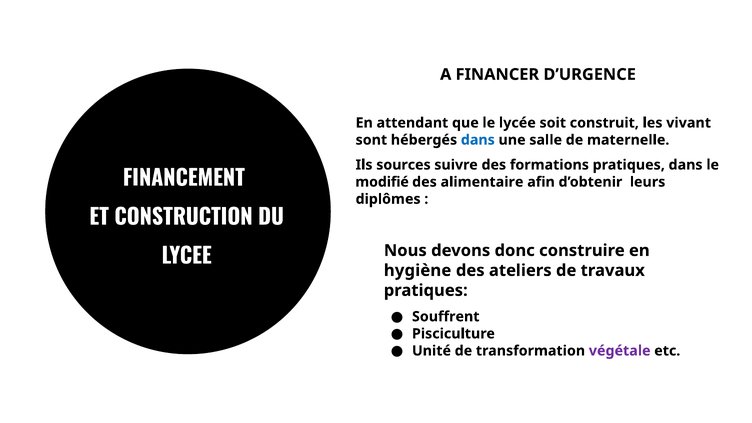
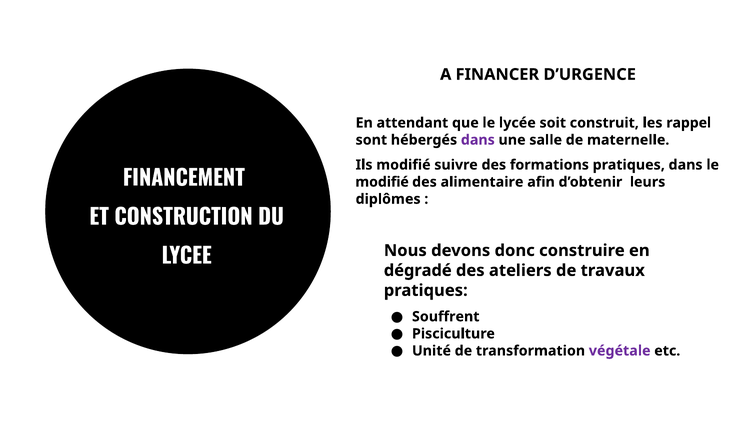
vivant: vivant -> rappel
dans at (478, 140) colour: blue -> purple
Ils sources: sources -> modifié
hygiène: hygiène -> dégradé
